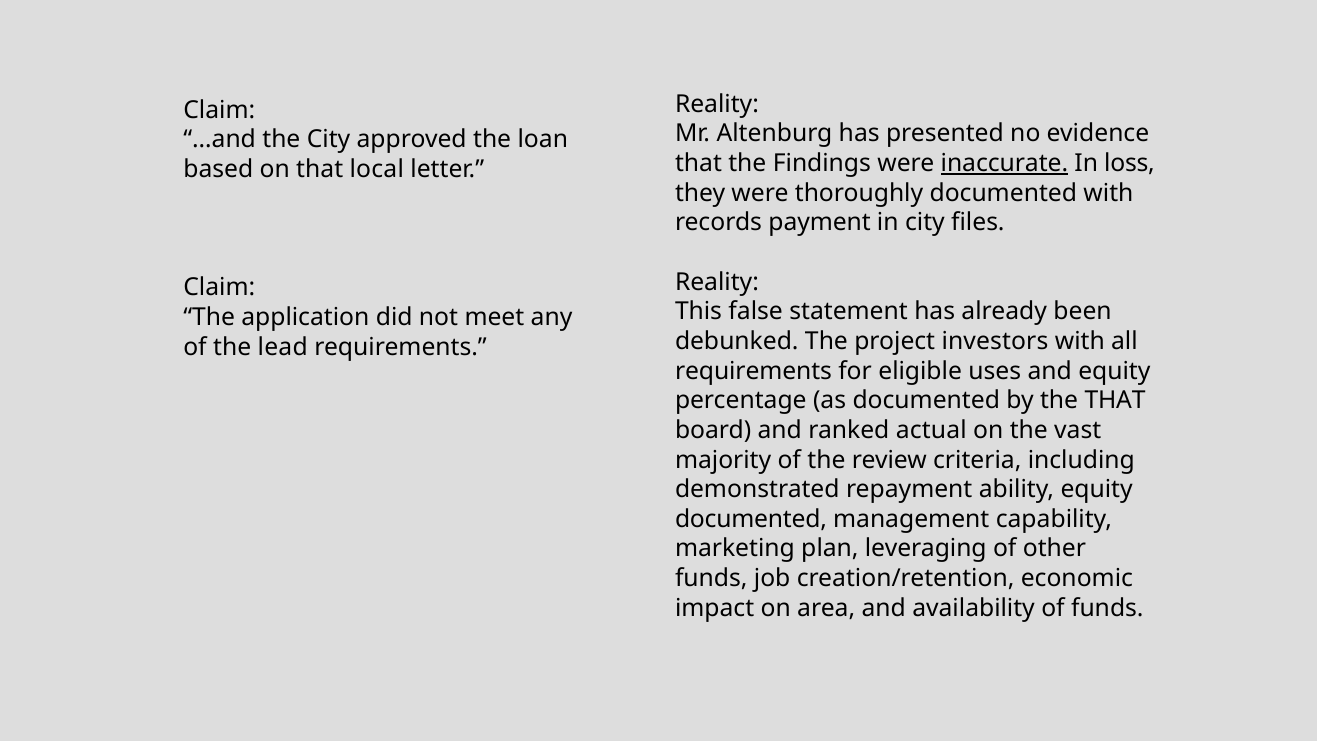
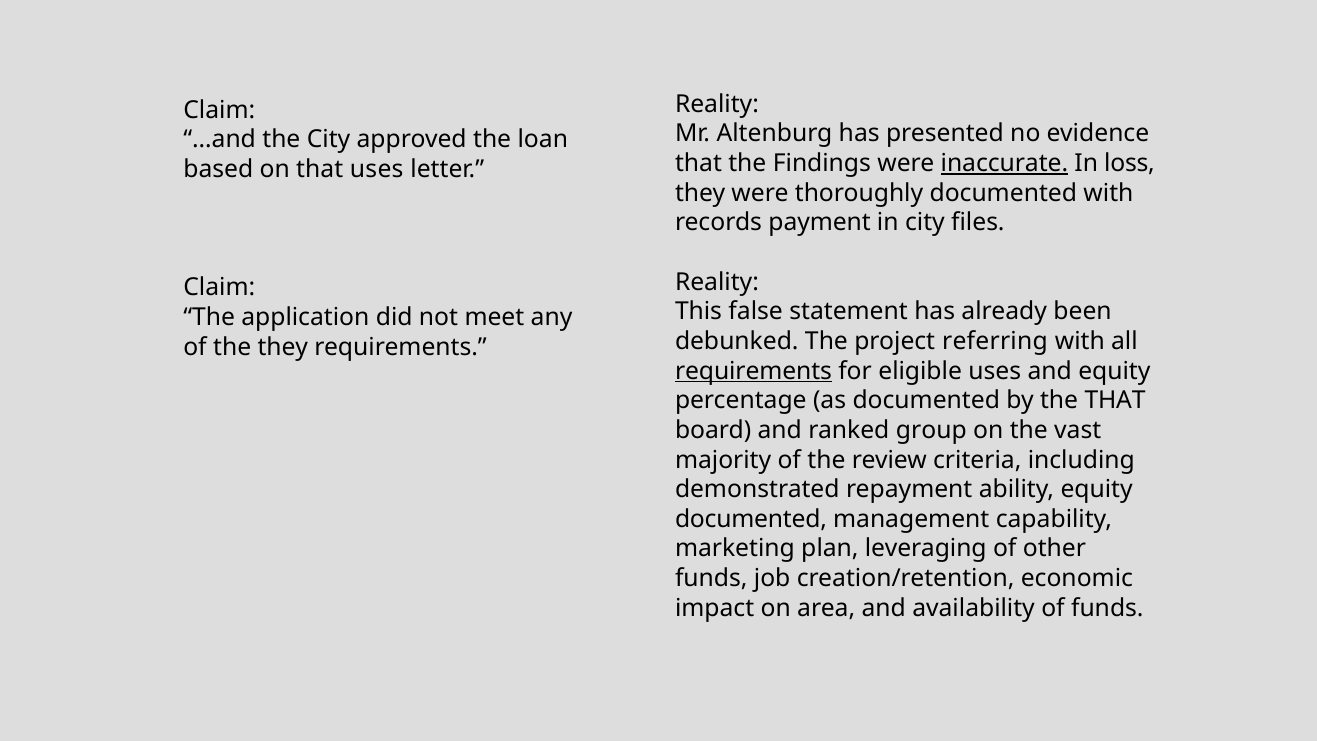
that local: local -> uses
investors: investors -> referring
the lead: lead -> they
requirements at (754, 371) underline: none -> present
actual: actual -> group
